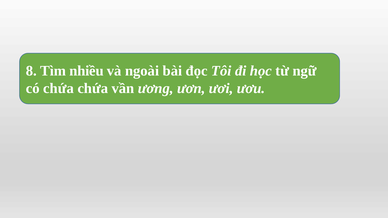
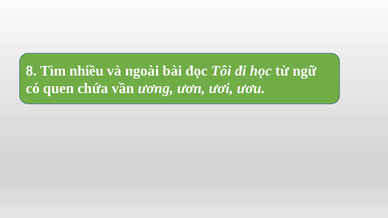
có chứa: chứa -> quen
